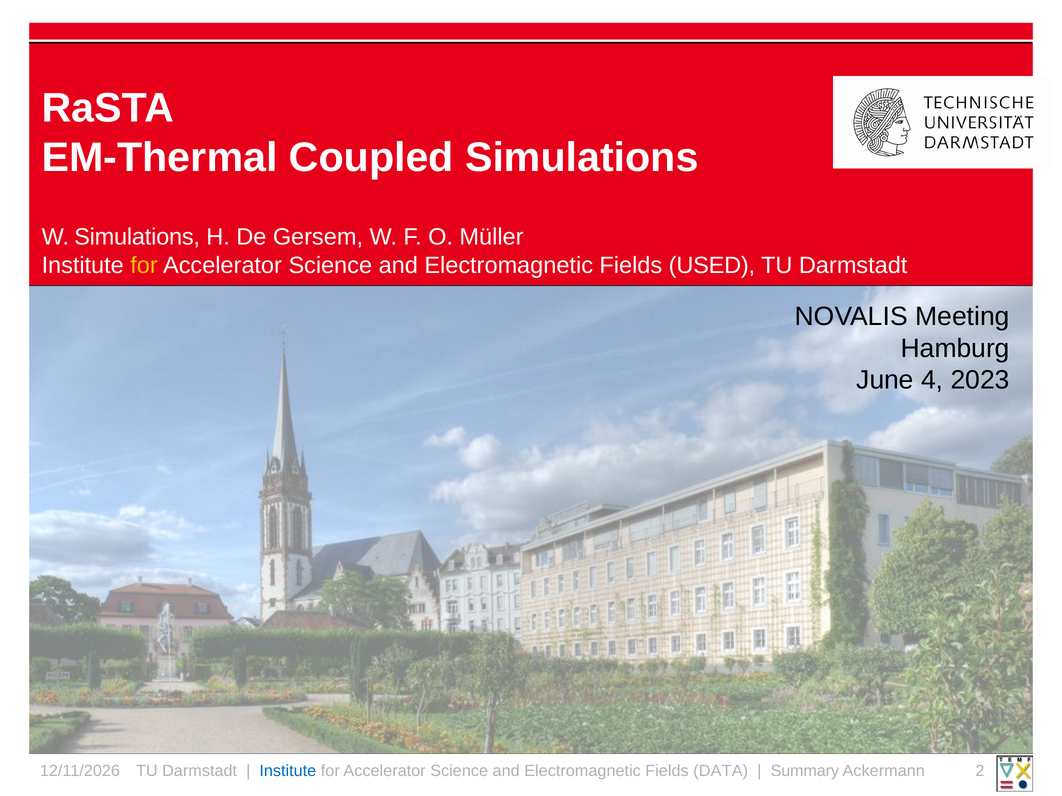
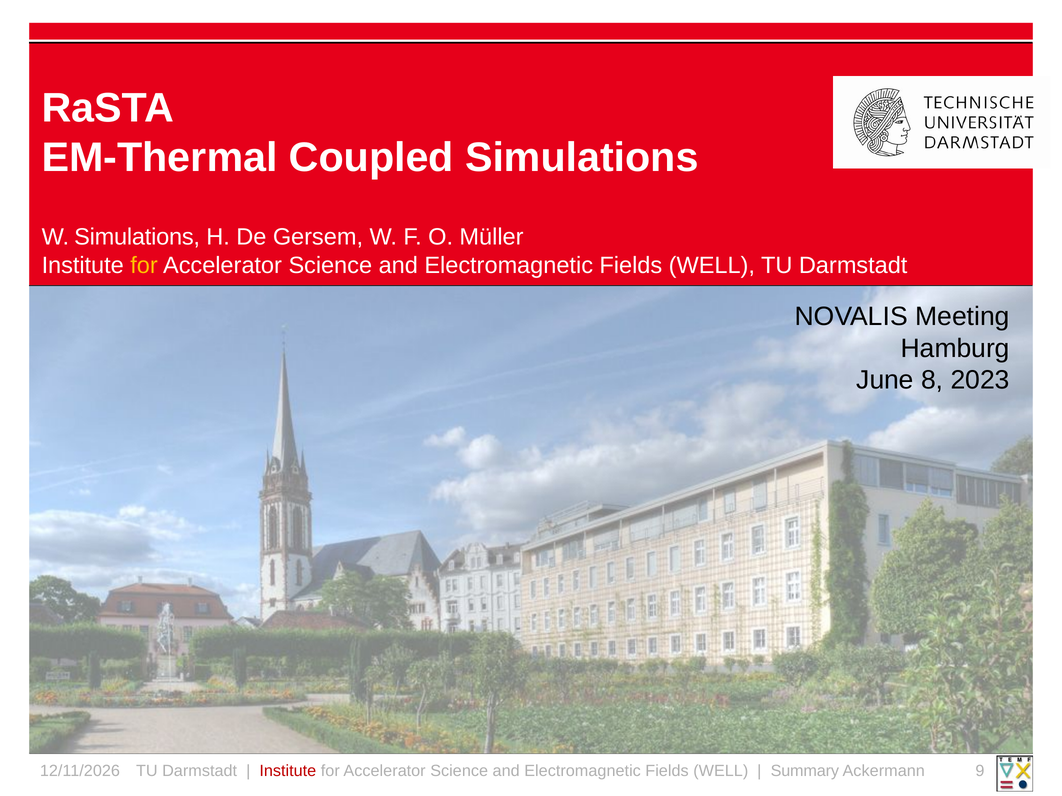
USED at (712, 265): USED -> WELL
4: 4 -> 8
Institute at (288, 771) colour: blue -> red
DATA at (721, 771): DATA -> WELL
2: 2 -> 9
